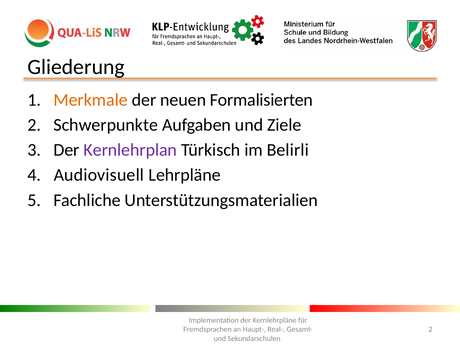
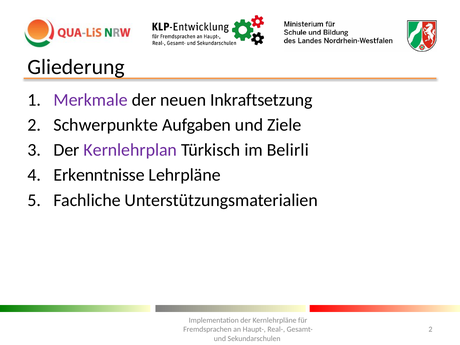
Merkmale colour: orange -> purple
Formalisierten: Formalisierten -> Inkraftsetzung
Audiovisuell: Audiovisuell -> Erkenntnisse
